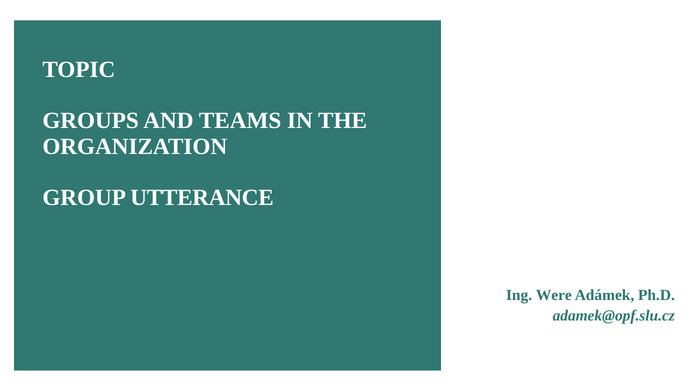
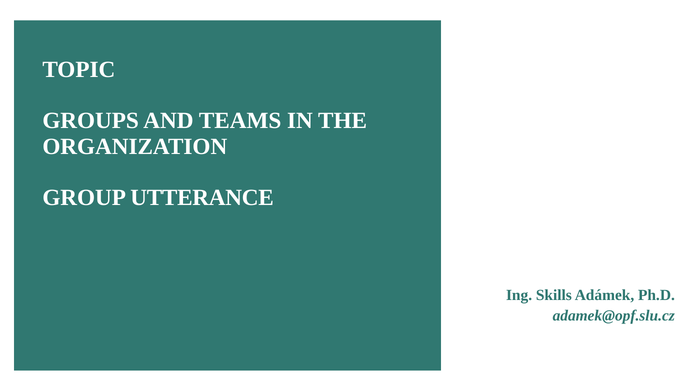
Were: Were -> Skills
